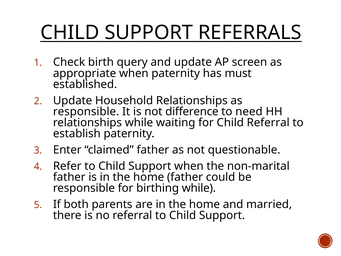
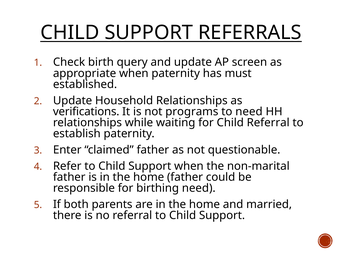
responsible at (86, 111): responsible -> verifications
difference: difference -> programs
birthing while: while -> need
